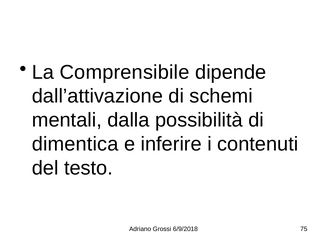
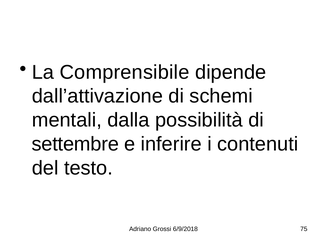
dimentica: dimentica -> settembre
